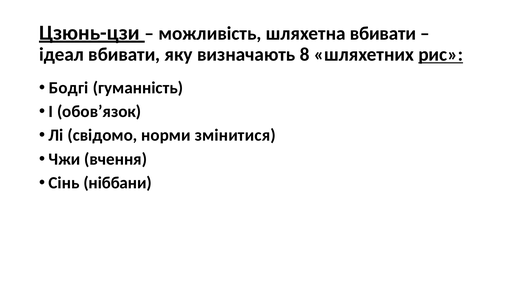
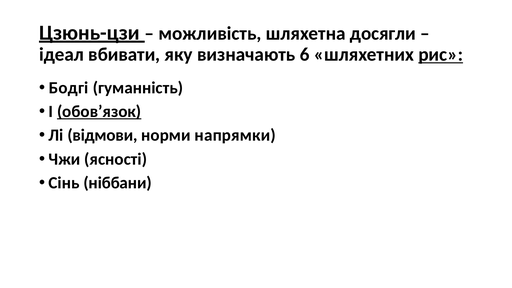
шляхетна вбивати: вбивати -> досягли
8: 8 -> 6
обов’язок underline: none -> present
свідомо: свідомо -> відмови
змінитися: змінитися -> напрямки
вчення: вчення -> ясності
